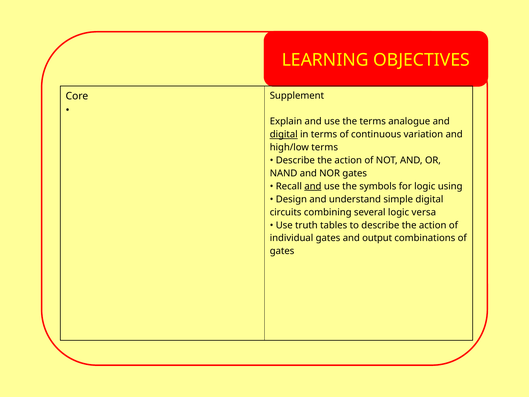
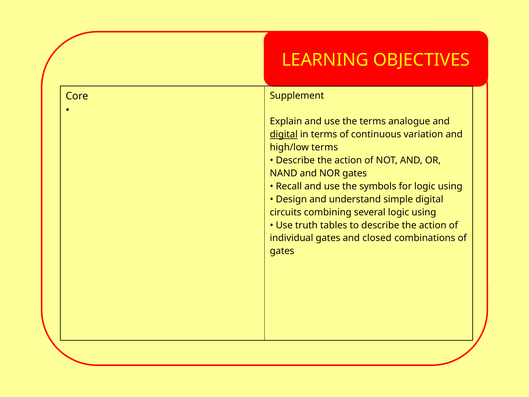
and at (313, 186) underline: present -> none
several logic versa: versa -> using
output: output -> closed
